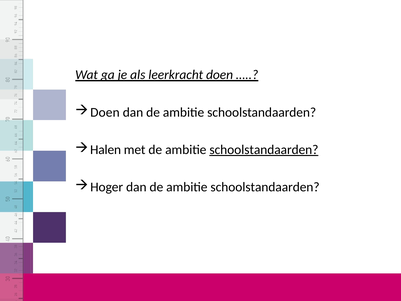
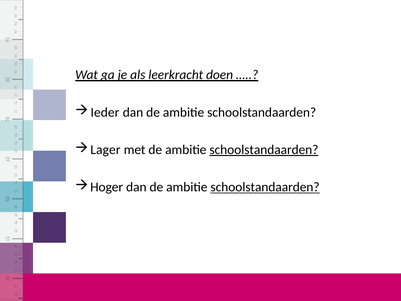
Doen at (105, 112): Doen -> Ieder
Halen: Halen -> Lager
schoolstandaarden at (265, 187) underline: none -> present
